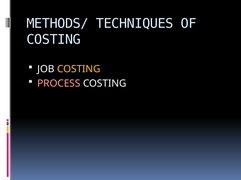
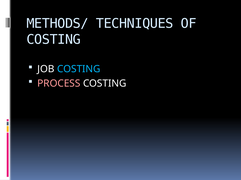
COSTING at (79, 69) colour: yellow -> light blue
